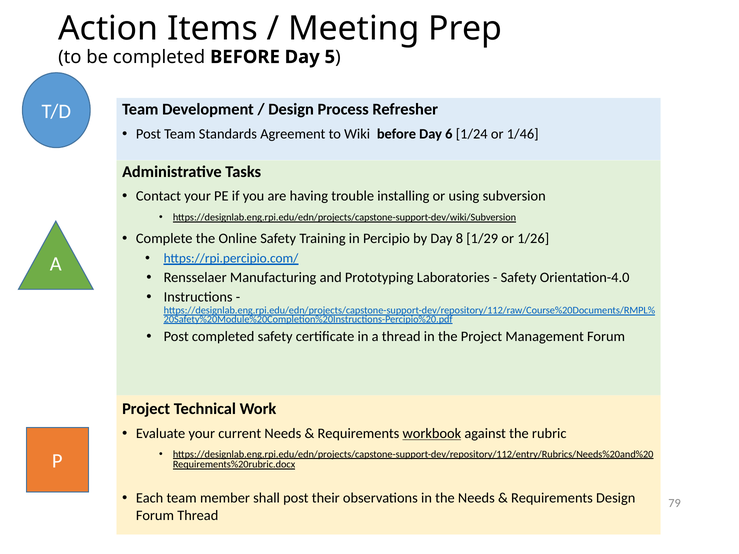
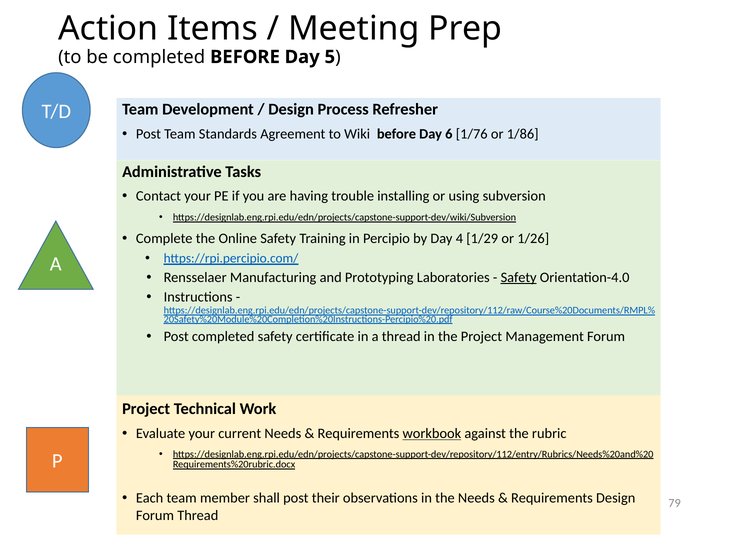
1/24: 1/24 -> 1/76
1/46: 1/46 -> 1/86
8: 8 -> 4
Safety at (519, 278) underline: none -> present
